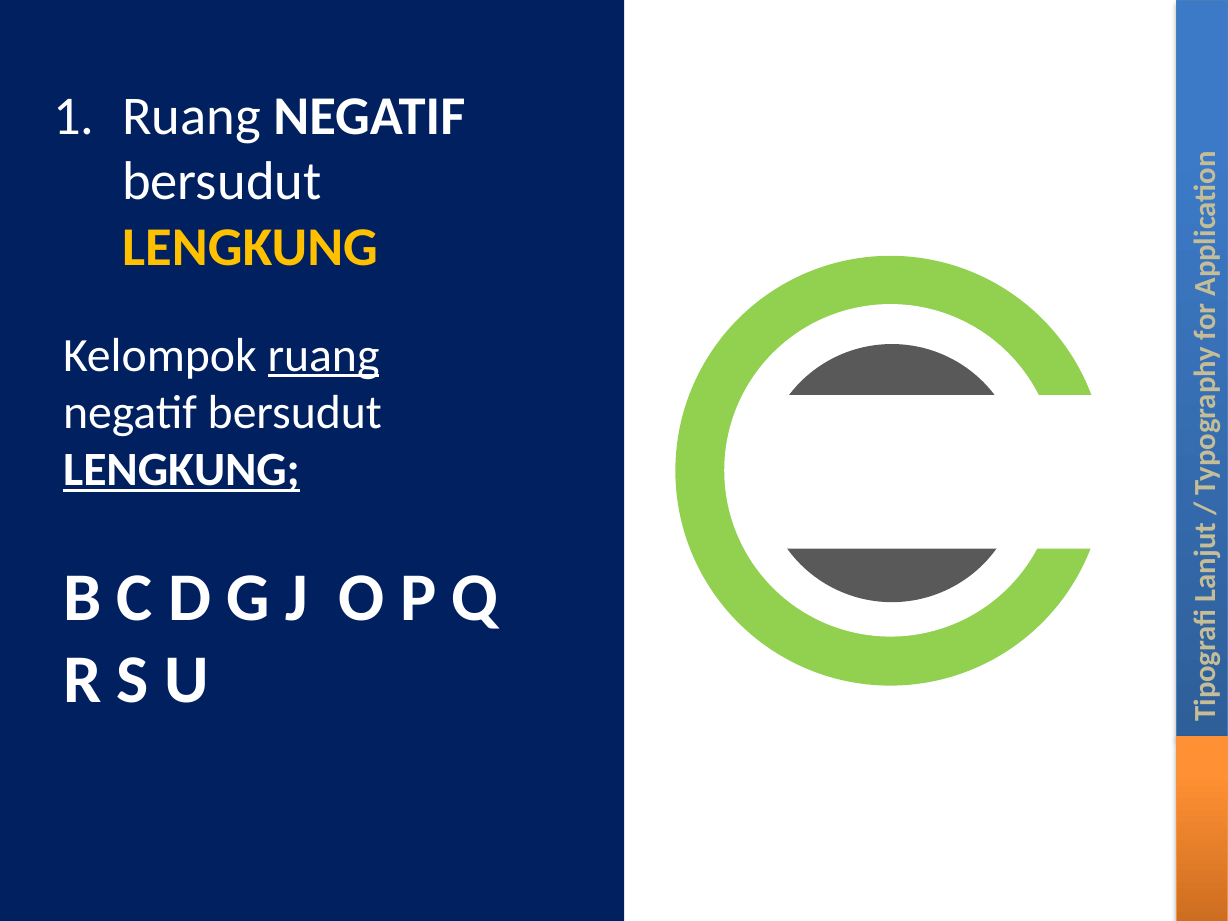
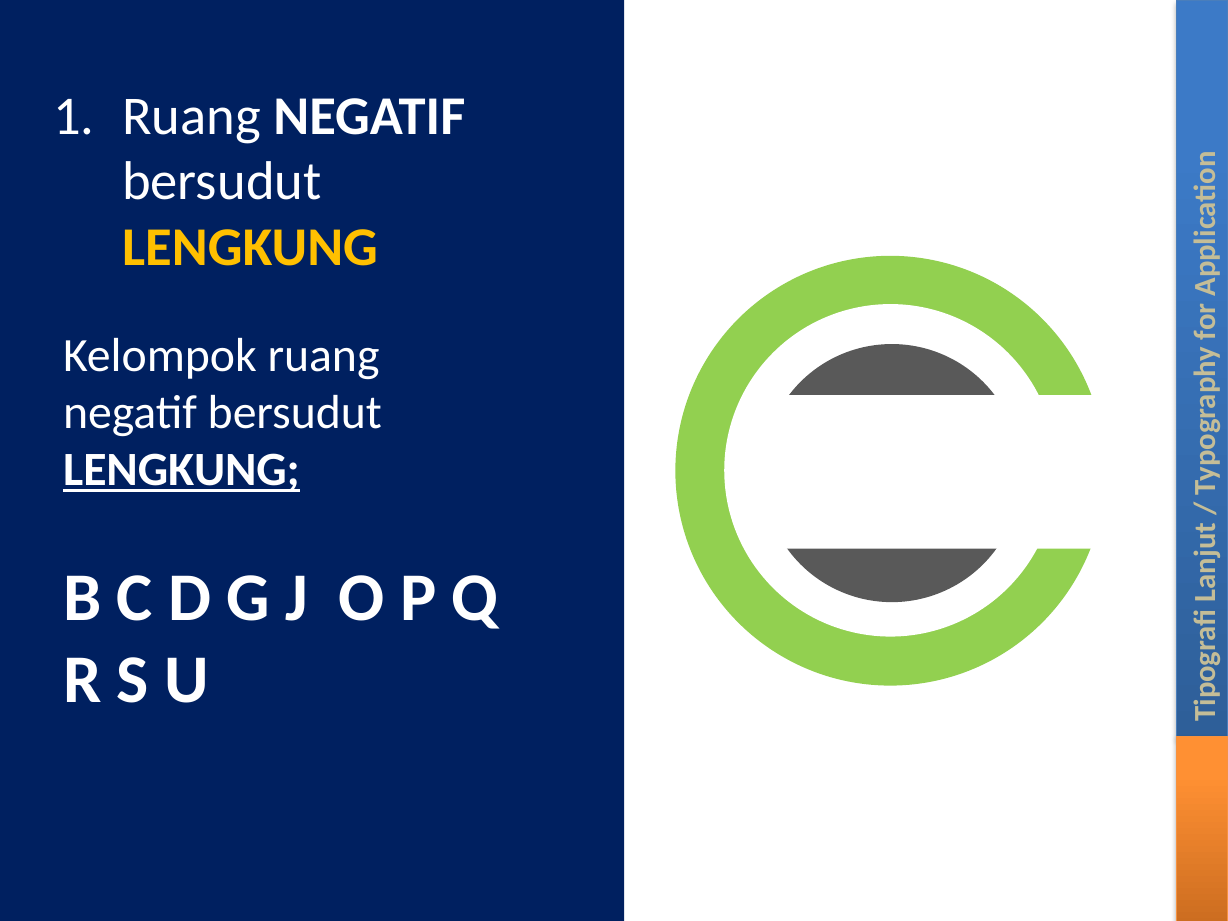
ruang at (324, 355) underline: present -> none
